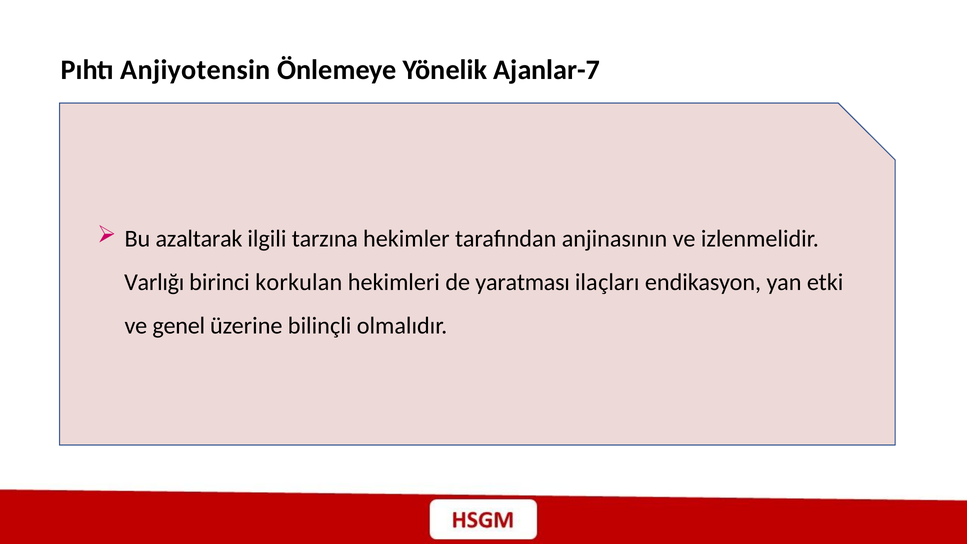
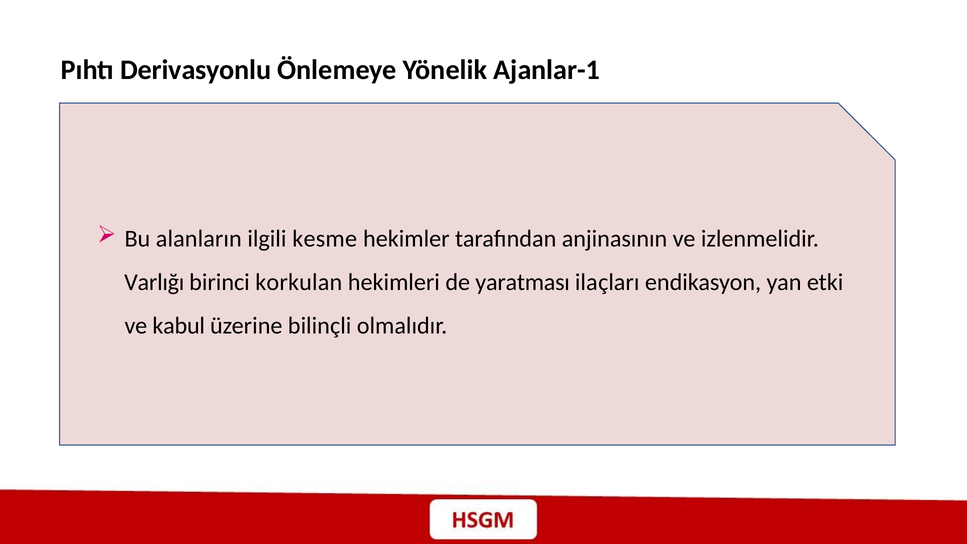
Anjiyotensin: Anjiyotensin -> Derivasyonlu
Ajanlar-7: Ajanlar-7 -> Ajanlar-1
azaltarak: azaltarak -> alanların
tarzına: tarzına -> kesme
genel: genel -> kabul
